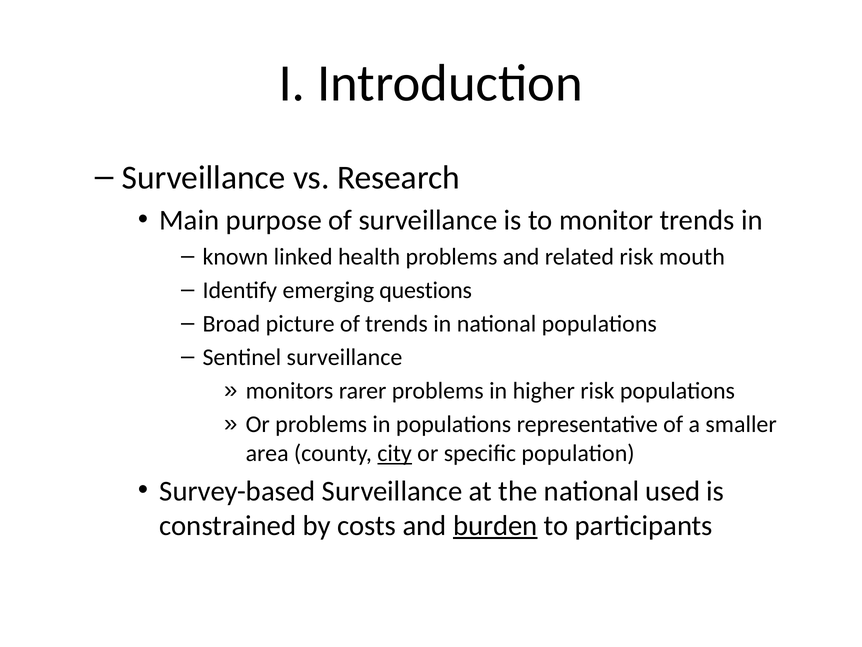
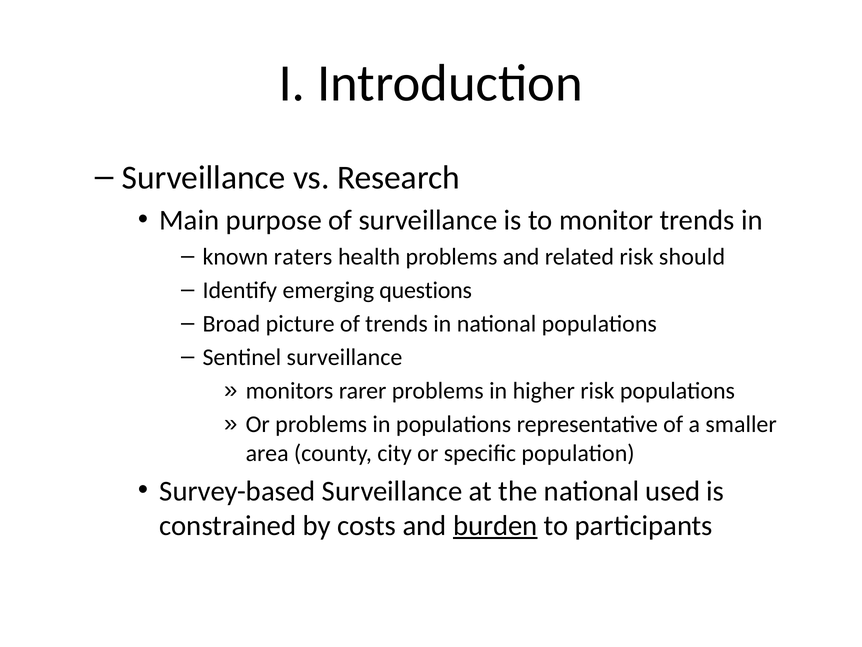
linked: linked -> raters
mouth: mouth -> should
city underline: present -> none
